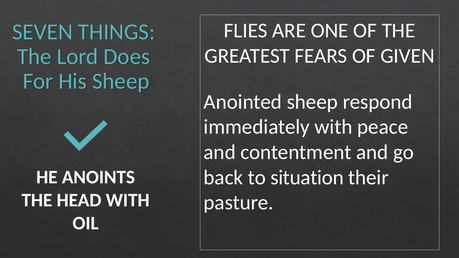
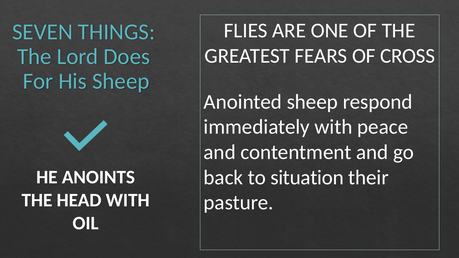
GIVEN: GIVEN -> CROSS
